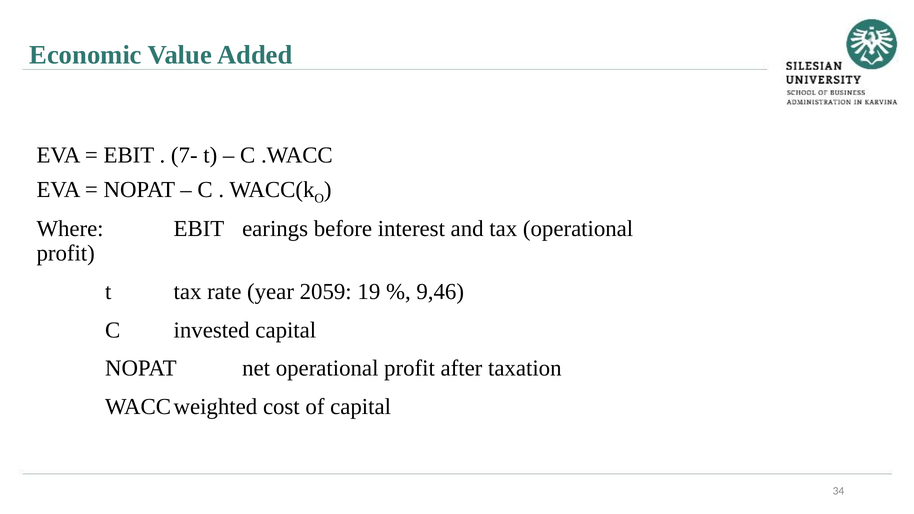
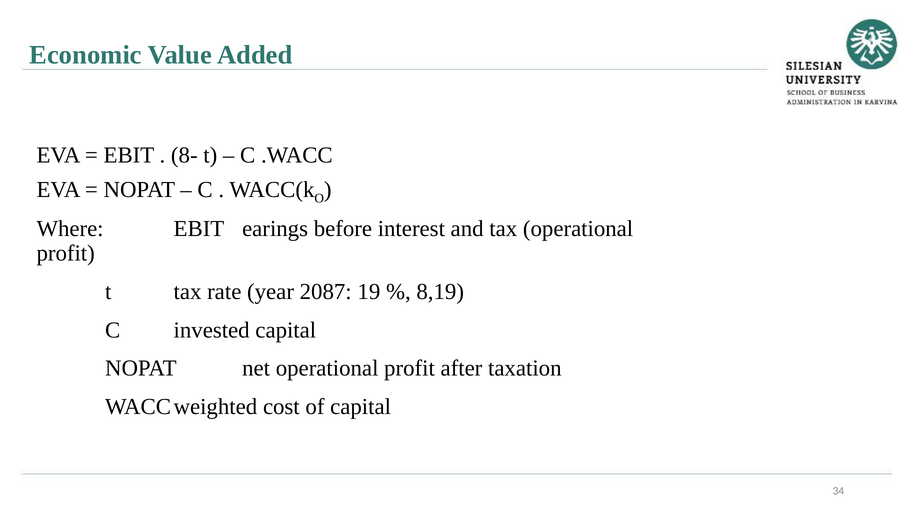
7-: 7- -> 8-
2059: 2059 -> 2087
9,46: 9,46 -> 8,19
